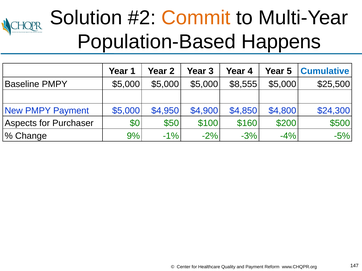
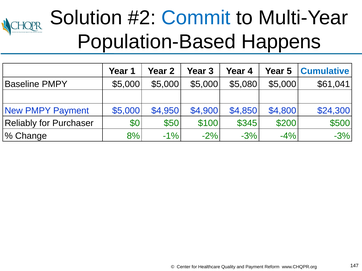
Commit colour: orange -> blue
$8,555: $8,555 -> $5,080
$25,500: $25,500 -> $61,041
Aspects: Aspects -> Reliably
$160: $160 -> $345
9%: 9% -> 8%
-4% -5%: -5% -> -3%
